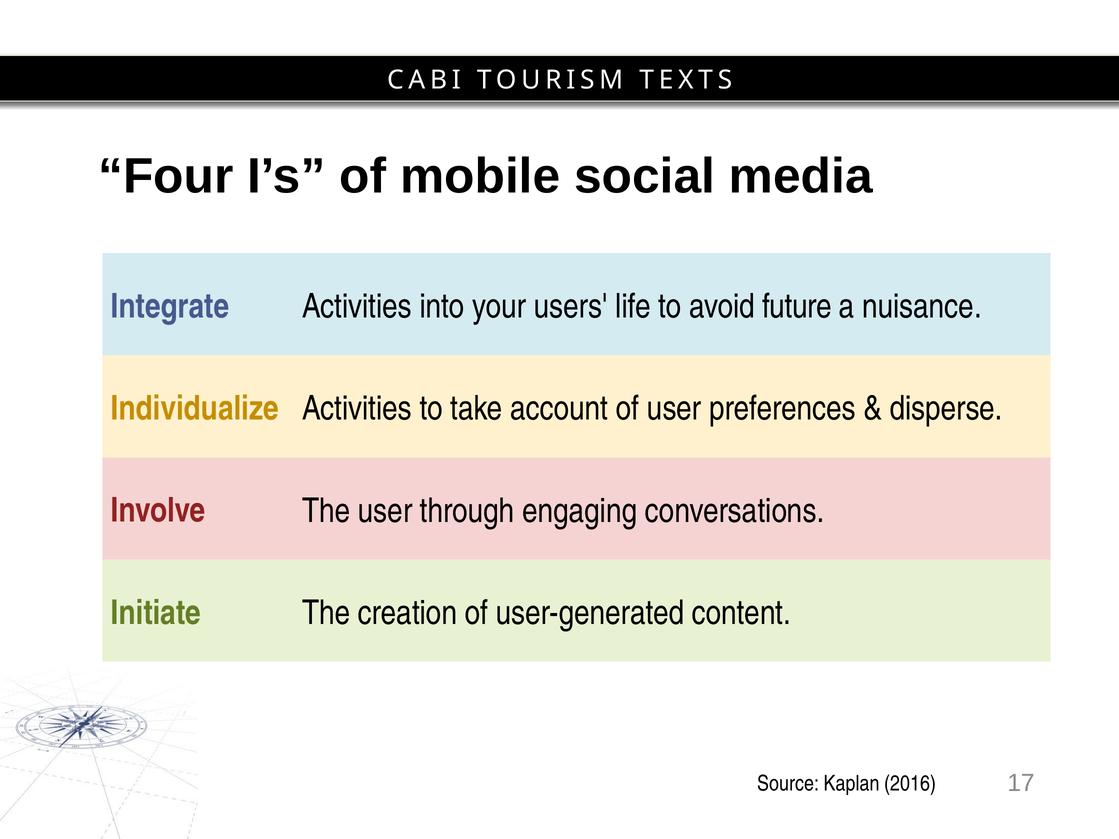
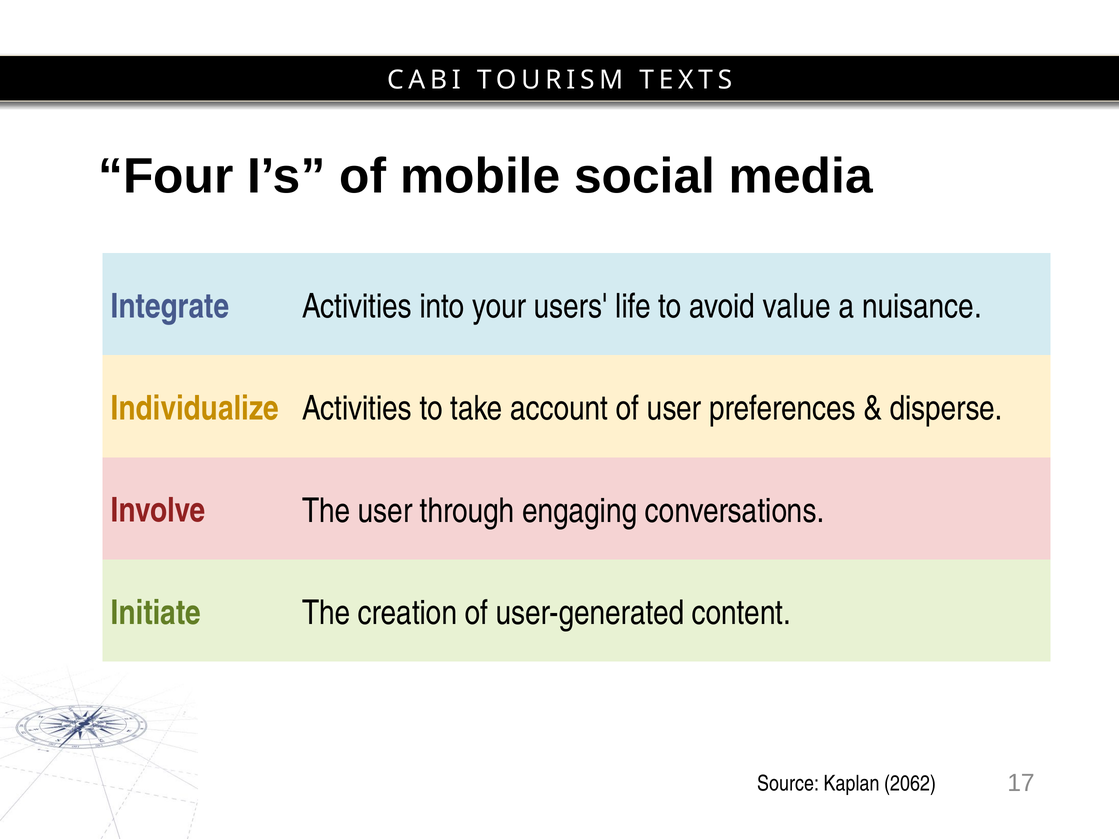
future: future -> value
2016: 2016 -> 2062
